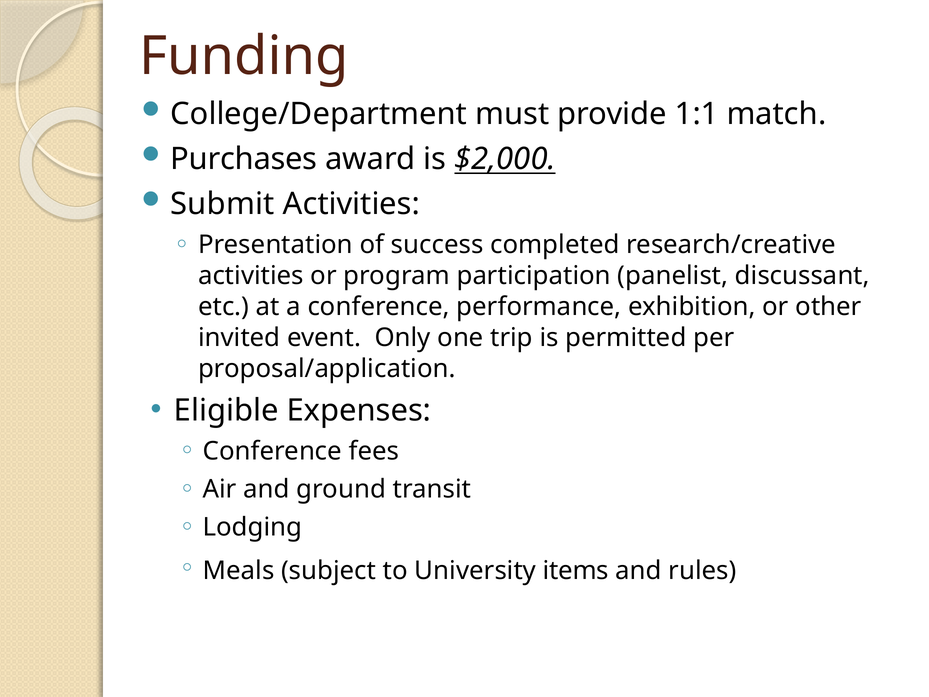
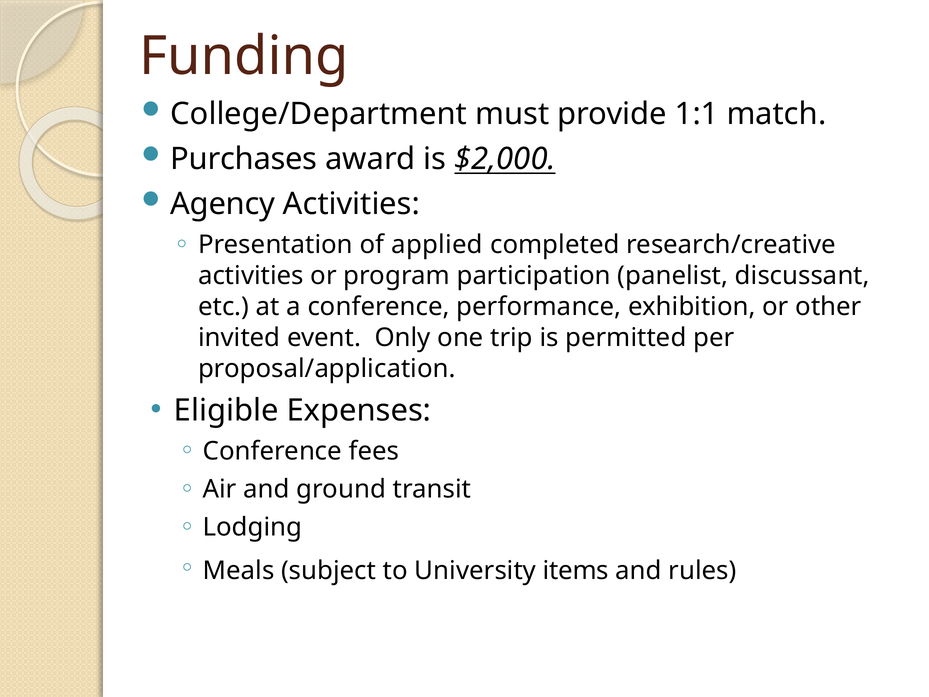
Submit: Submit -> Agency
success: success -> applied
